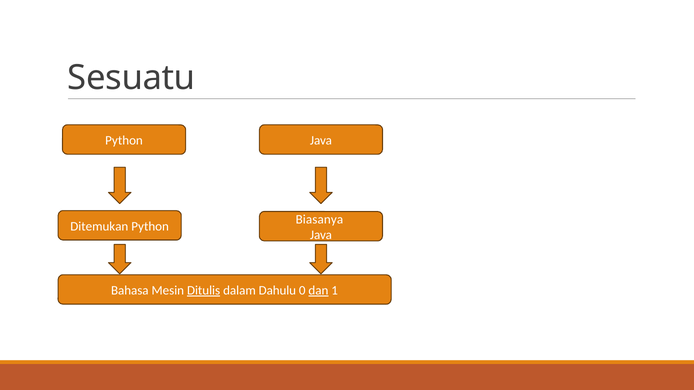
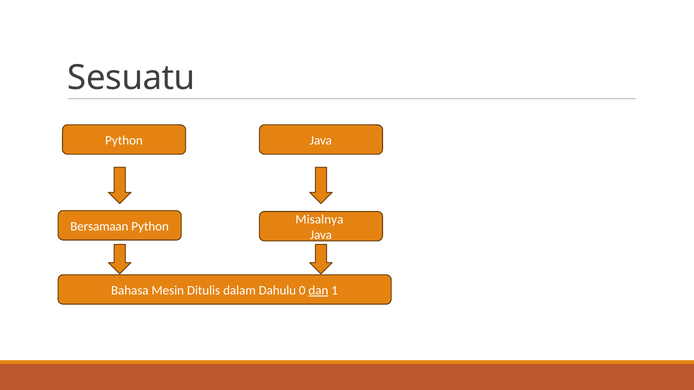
Biasanya: Biasanya -> Misalnya
Ditemukan: Ditemukan -> Bersamaan
Ditulis underline: present -> none
